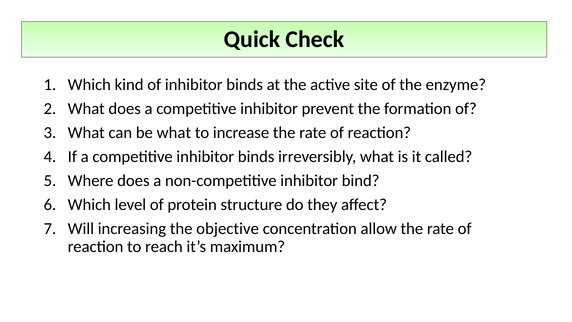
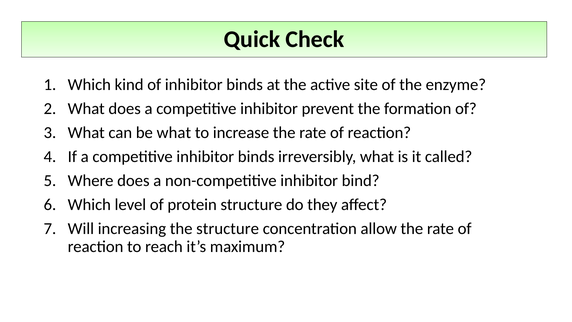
the objective: objective -> structure
